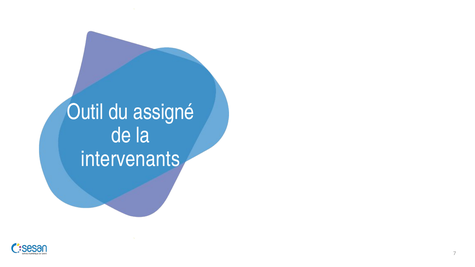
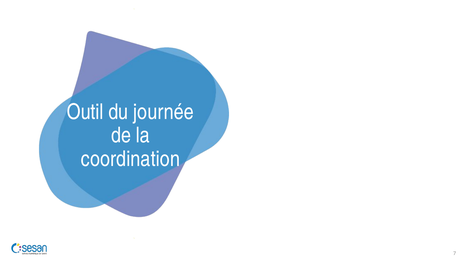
assigné: assigné -> journée
intervenants: intervenants -> coordination
